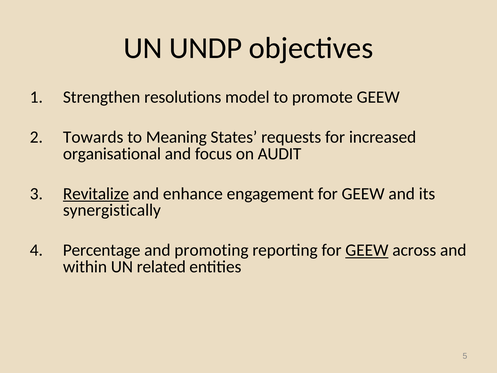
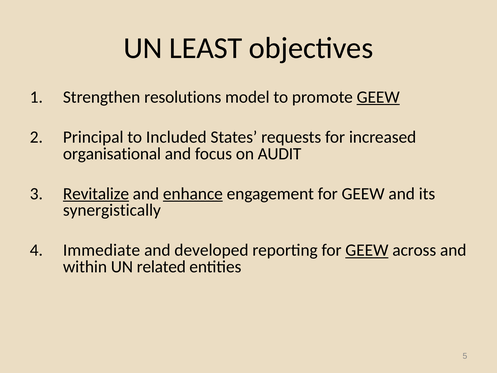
UNDP: UNDP -> LEAST
GEEW at (378, 97) underline: none -> present
Towards: Towards -> Principal
Meaning: Meaning -> Included
enhance underline: none -> present
Percentage: Percentage -> Immediate
promoting: promoting -> developed
